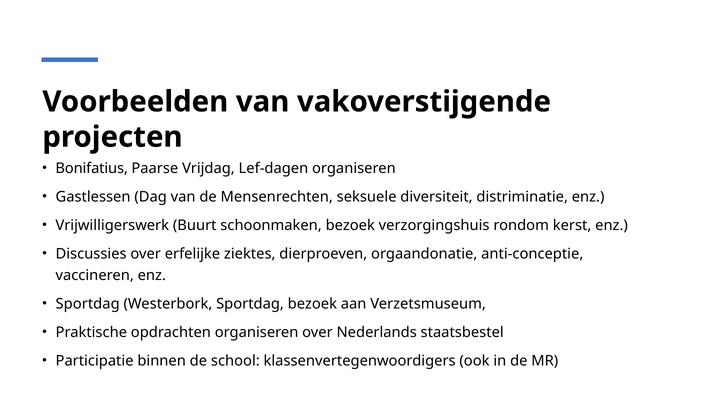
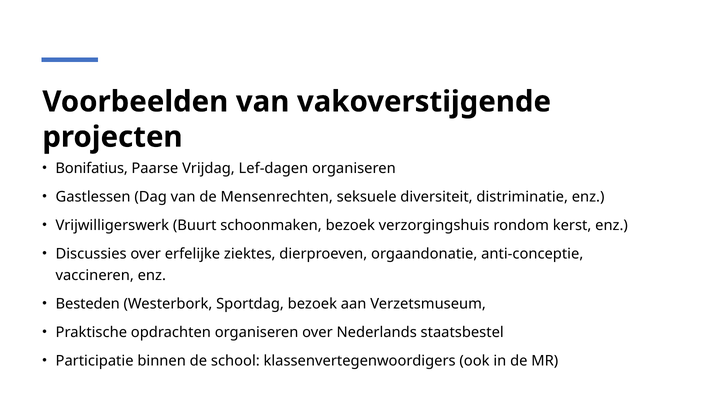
Sportdag at (88, 304): Sportdag -> Besteden
